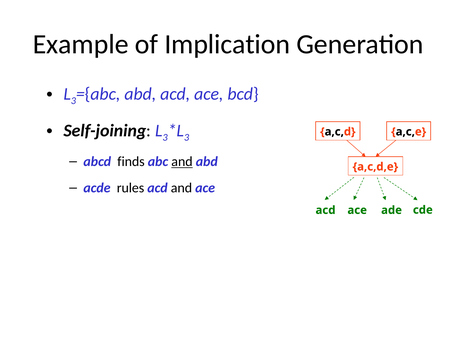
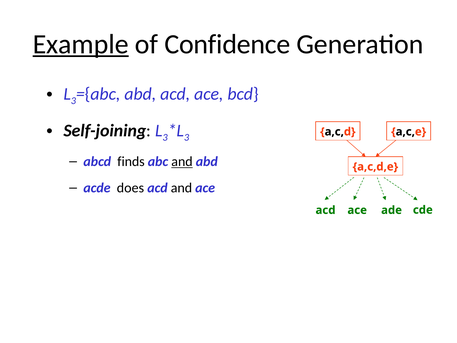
Example underline: none -> present
Implication: Implication -> Confidence
rules: rules -> does
